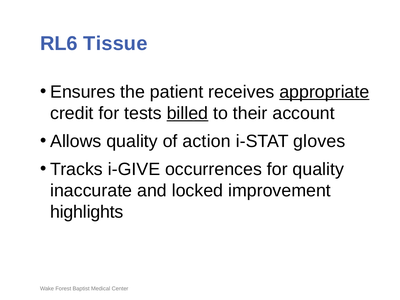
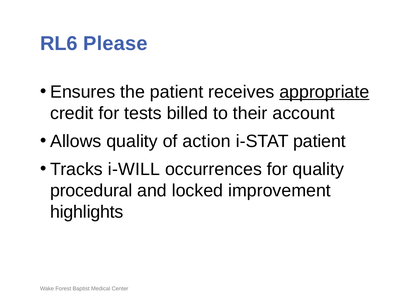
Tissue: Tissue -> Please
billed underline: present -> none
i-STAT gloves: gloves -> patient
i-GIVE: i-GIVE -> i-WILL
inaccurate: inaccurate -> procedural
